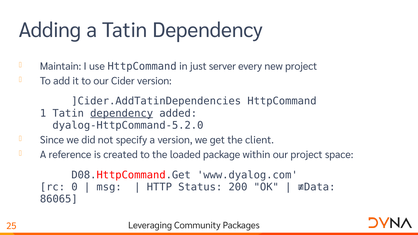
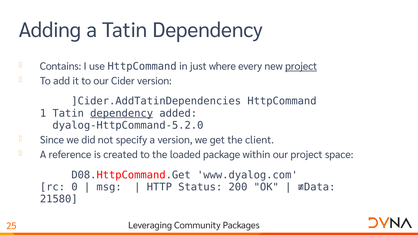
Maintain: Maintain -> Contains
server: server -> where
project at (301, 66) underline: none -> present
86065: 86065 -> 21580
